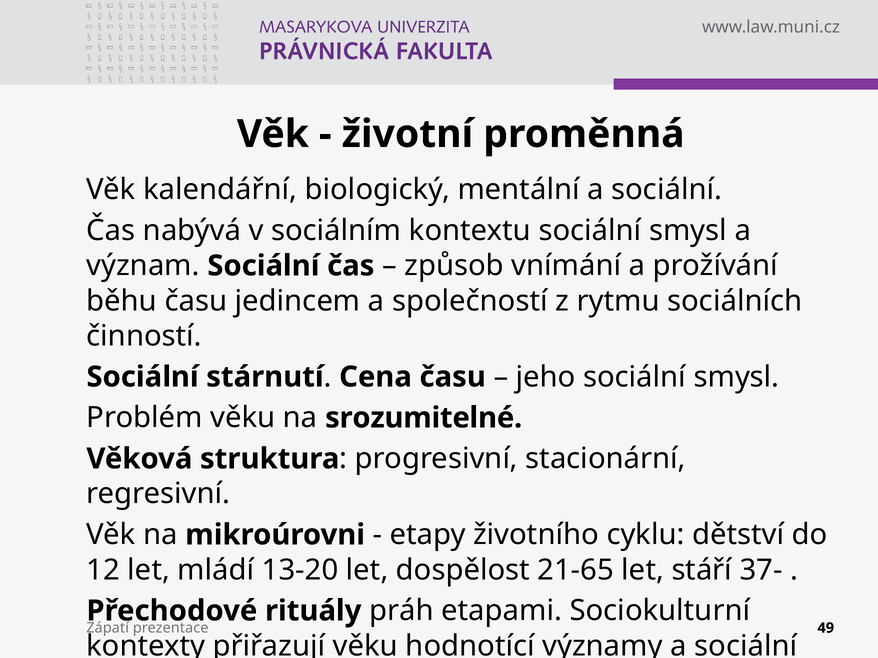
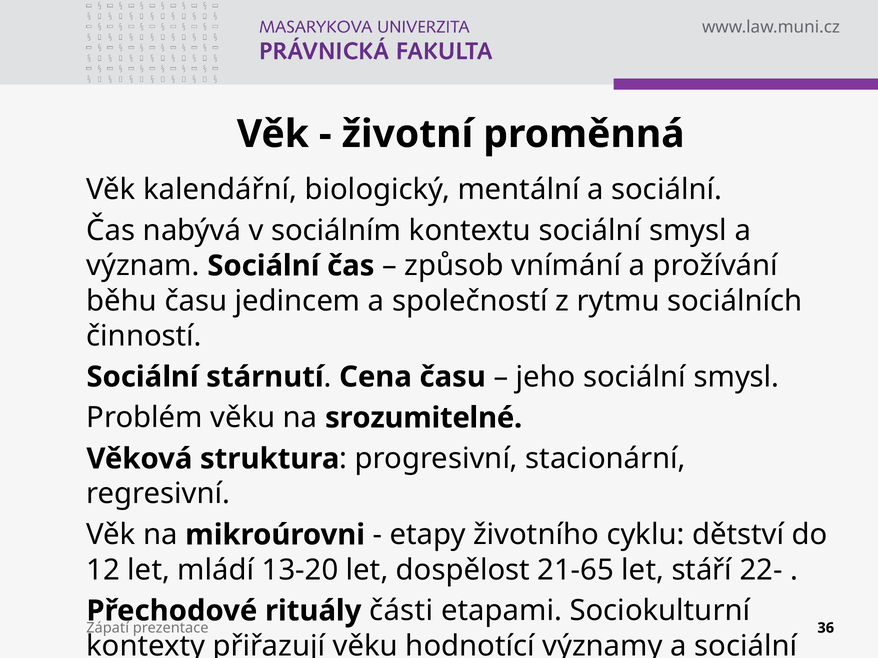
37-: 37- -> 22-
práh: práh -> části
49: 49 -> 36
